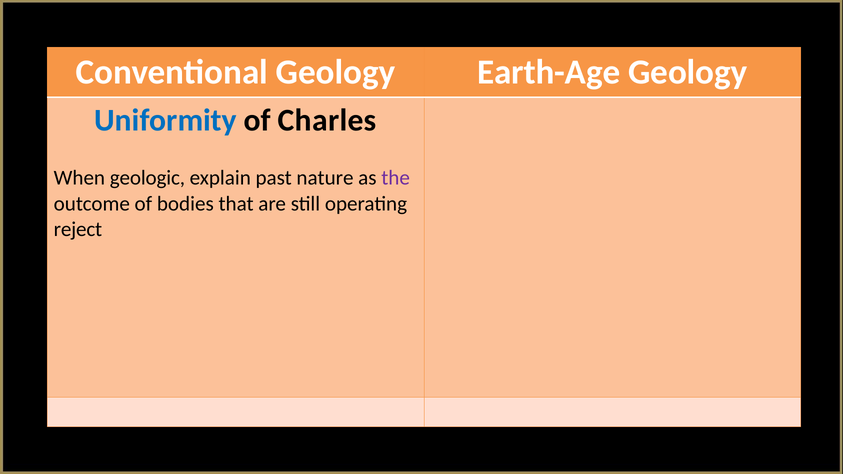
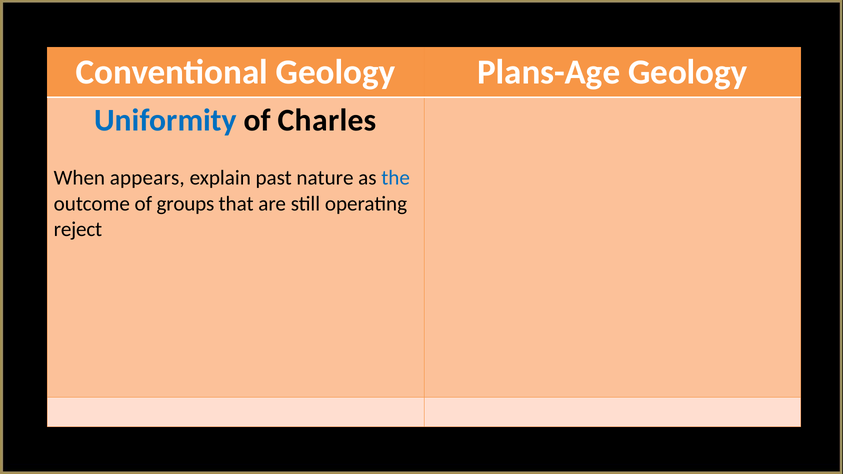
Earth-Age: Earth-Age -> Plans-Age
geologic: geologic -> appears
the colour: purple -> blue
bodies: bodies -> groups
